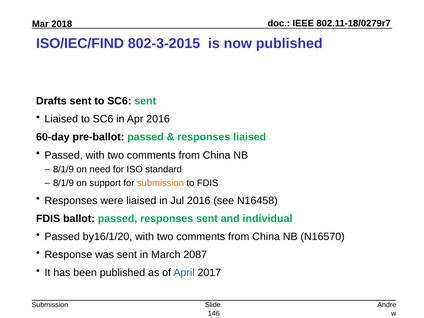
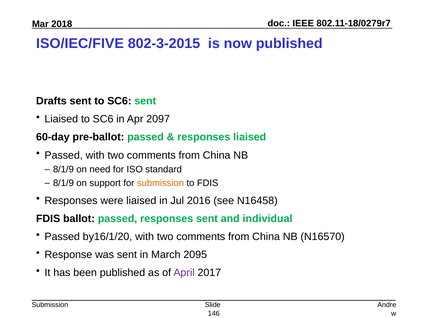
ISO/IEC/FIND: ISO/IEC/FIND -> ISO/IEC/FIVE
Apr 2016: 2016 -> 2097
2087: 2087 -> 2095
April colour: blue -> purple
